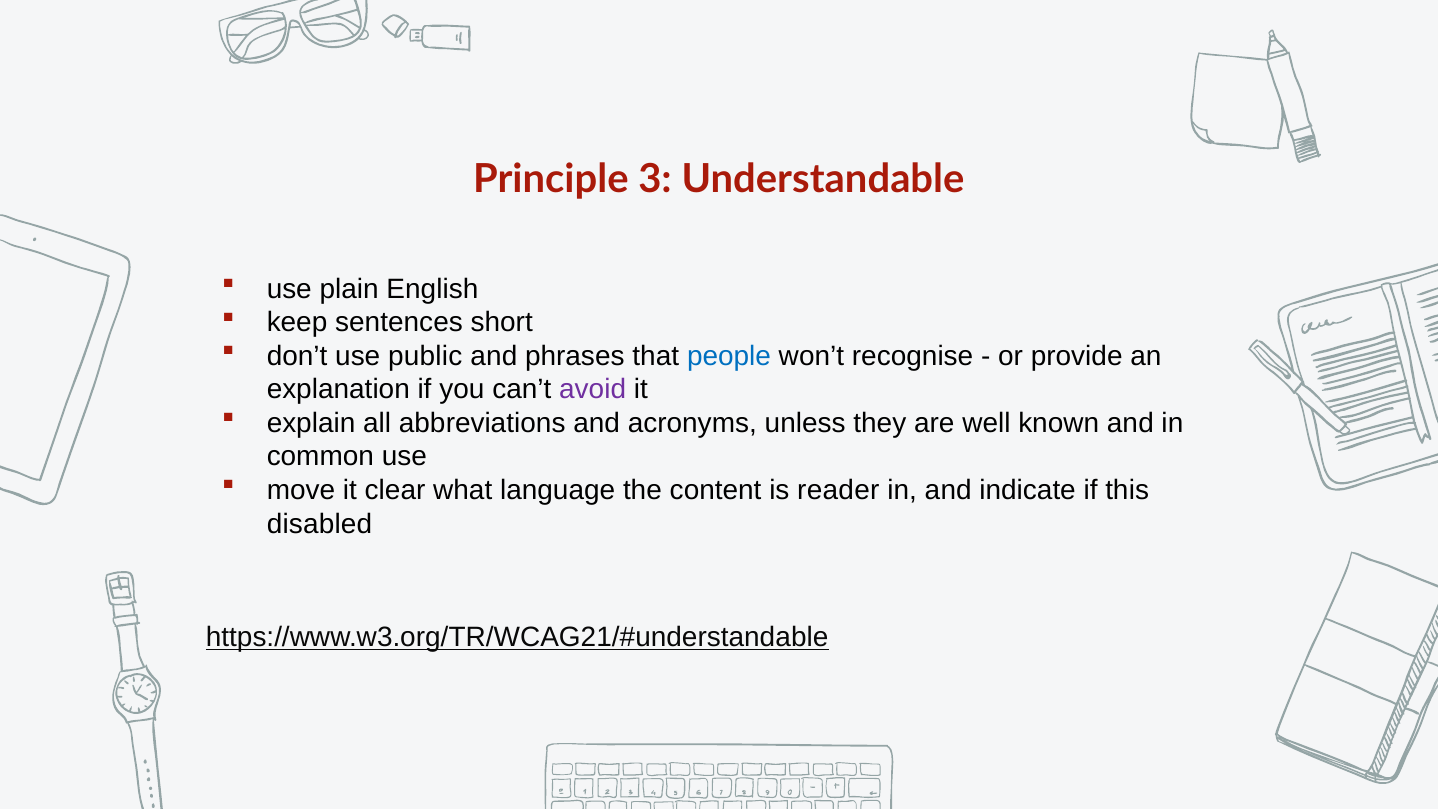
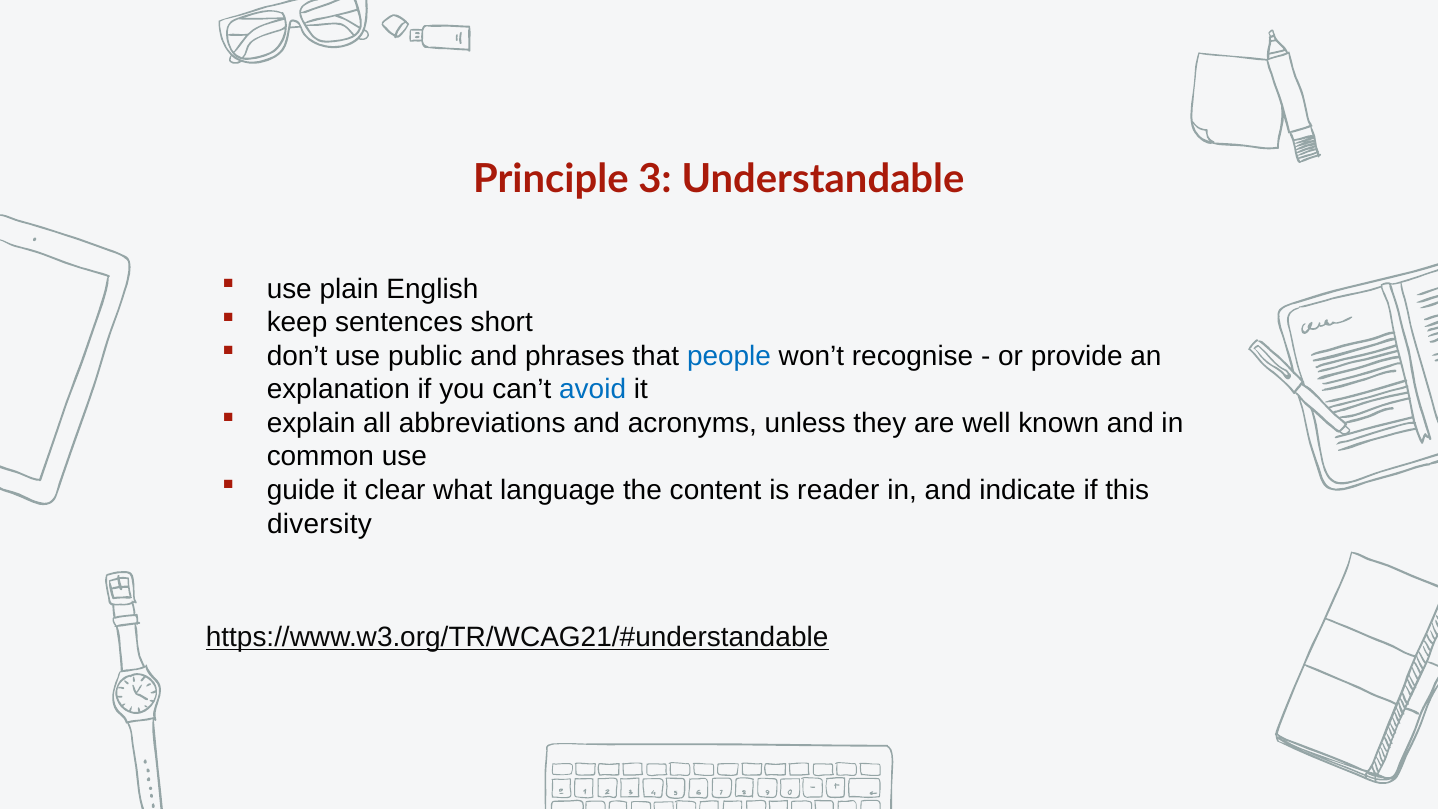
avoid colour: purple -> blue
move: move -> guide
disabled: disabled -> diversity
